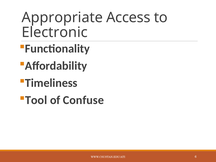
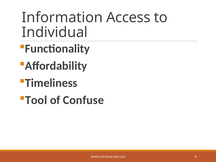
Appropriate: Appropriate -> Information
Electronic: Electronic -> Individual
